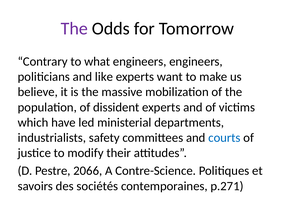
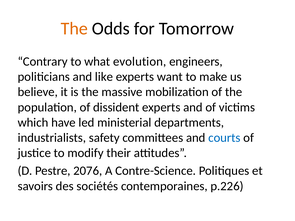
The at (74, 29) colour: purple -> orange
what engineers: engineers -> evolution
2066: 2066 -> 2076
p.271: p.271 -> p.226
